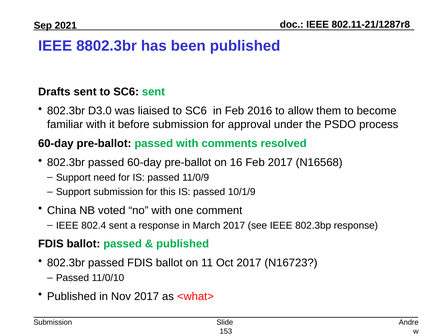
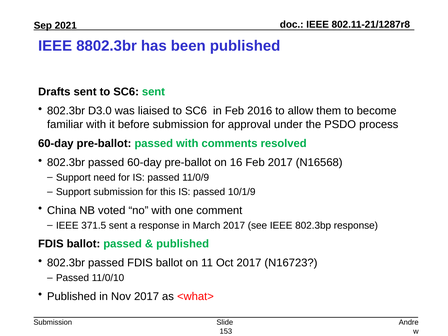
802.4: 802.4 -> 371.5
